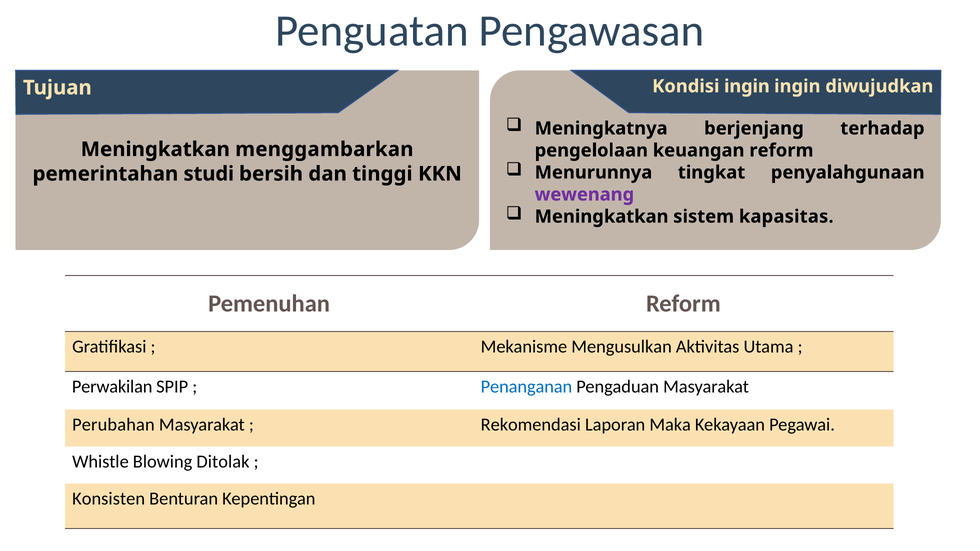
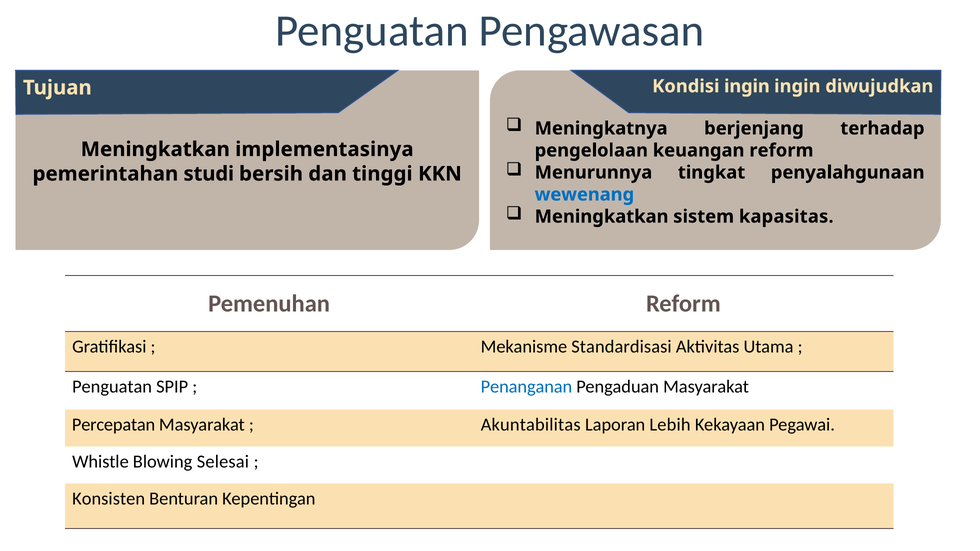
menggambarkan: menggambarkan -> implementasinya
wewenang colour: purple -> blue
Mengusulkan: Mengusulkan -> Standardisasi
Perwakilan at (112, 387): Perwakilan -> Penguatan
Perubahan: Perubahan -> Percepatan
Rekomendasi: Rekomendasi -> Akuntabilitas
Maka: Maka -> Lebih
Ditolak: Ditolak -> Selesai
